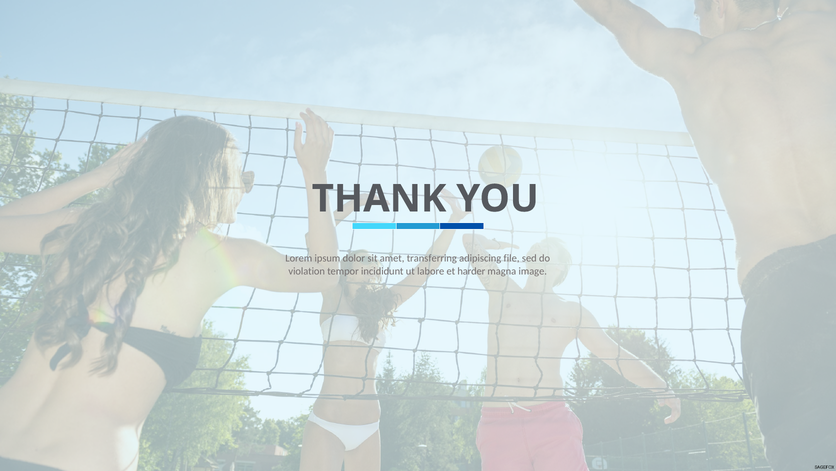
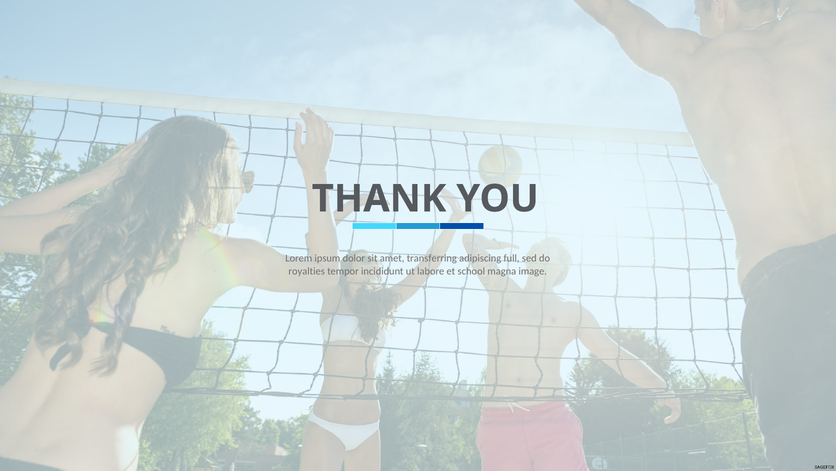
file: file -> full
violation: violation -> royalties
harder: harder -> school
